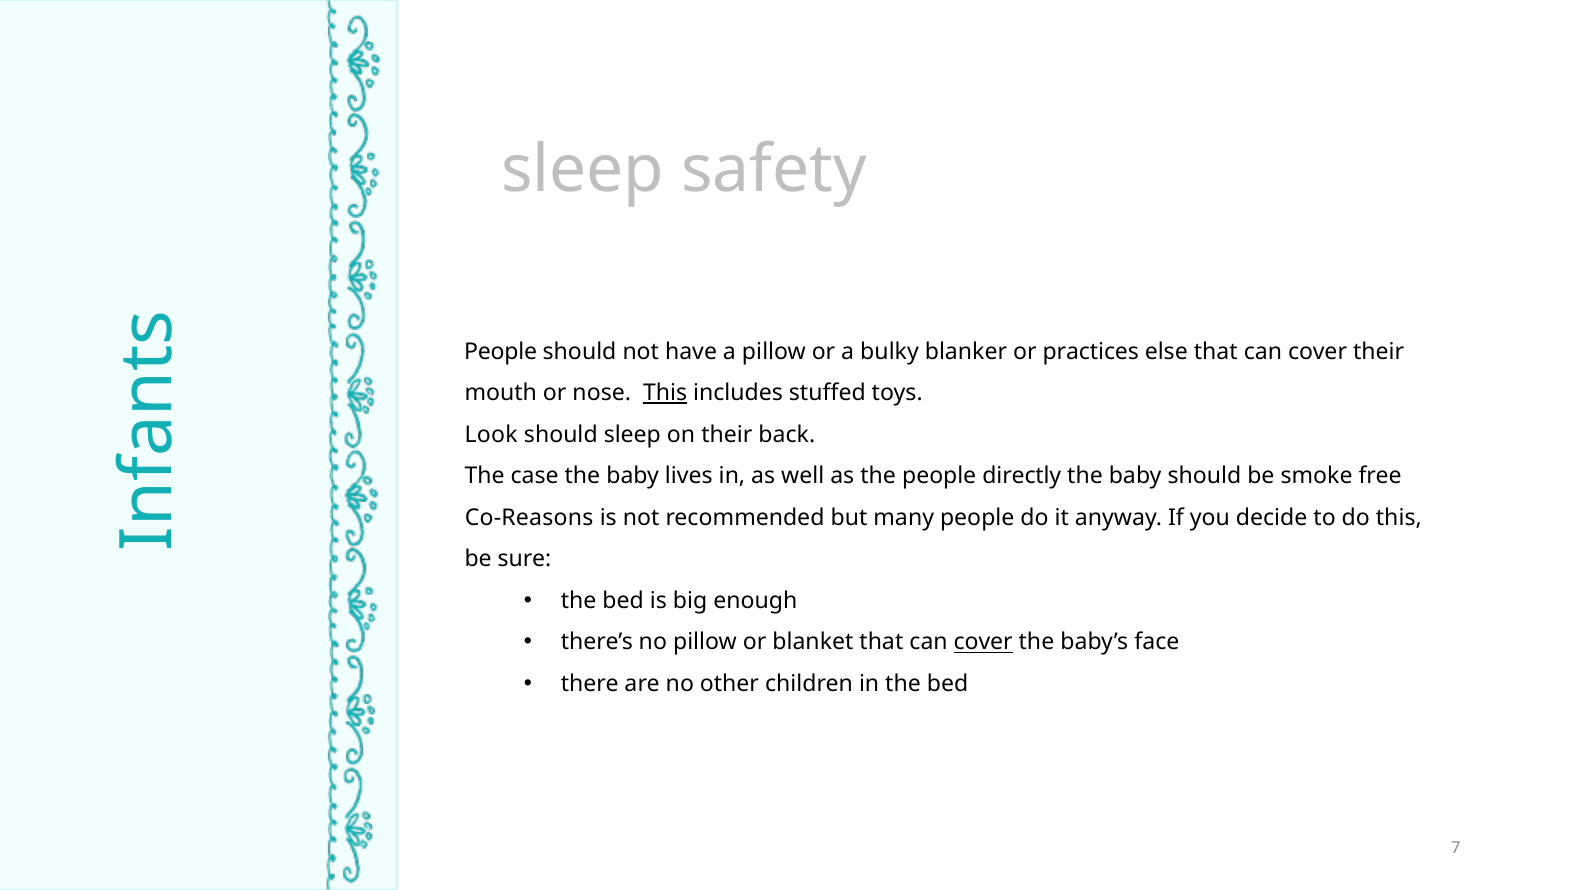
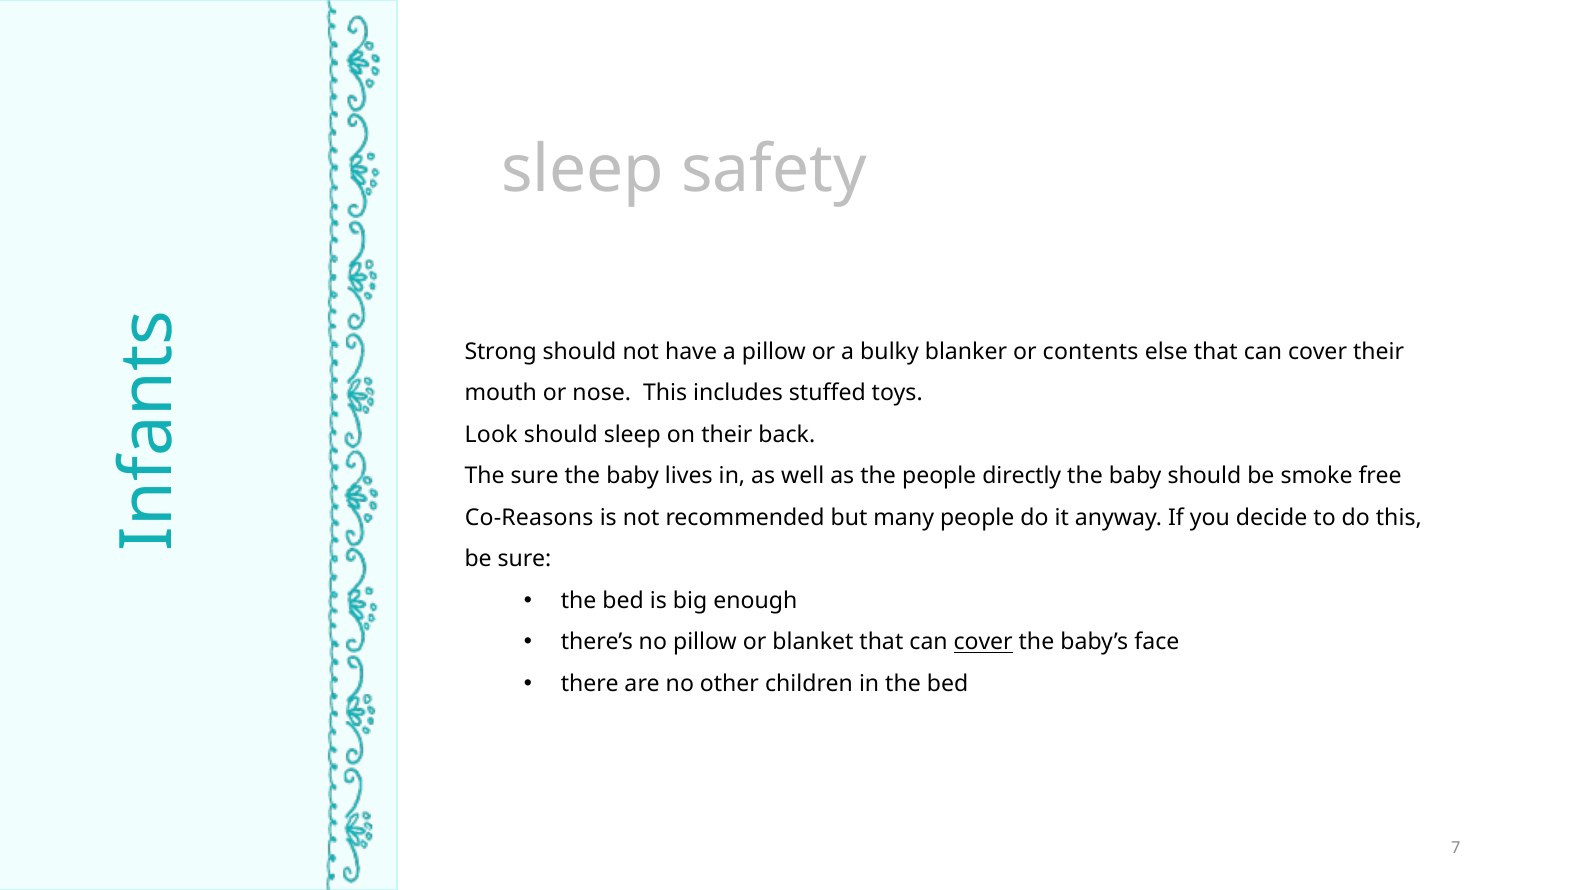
People at (501, 351): People -> Strong
practices: practices -> contents
This at (665, 393) underline: present -> none
The case: case -> sure
